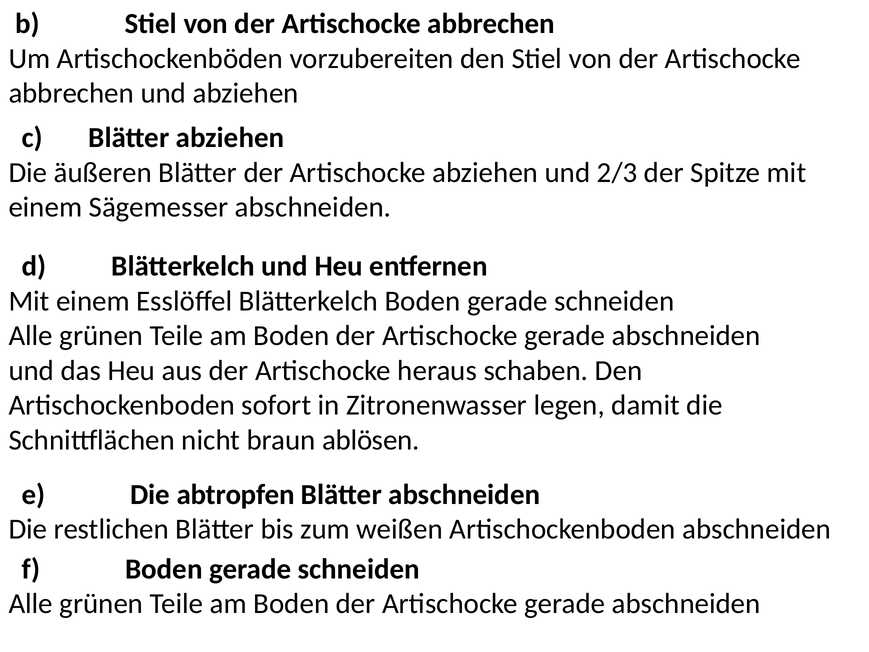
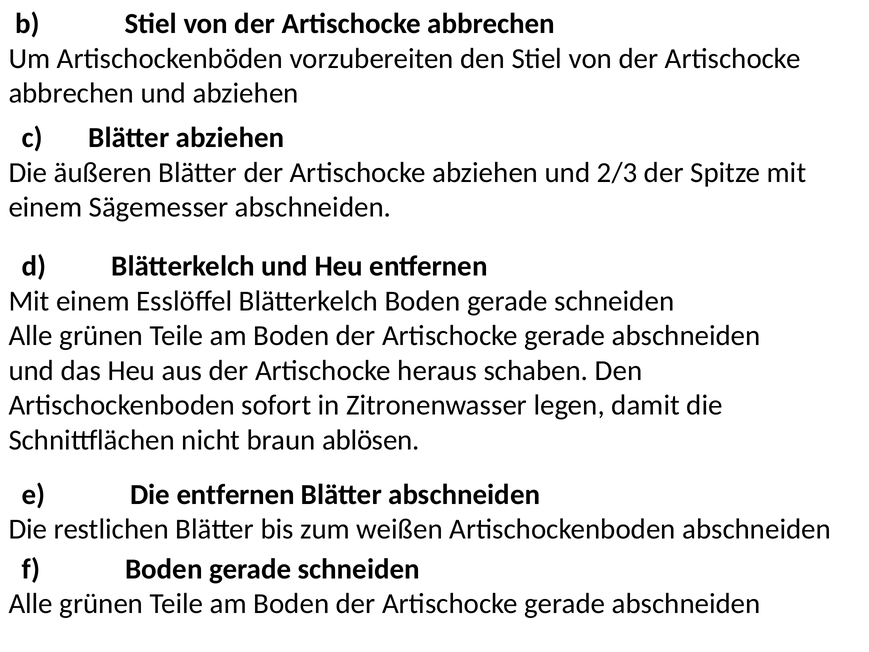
Die abtropfen: abtropfen -> entfernen
